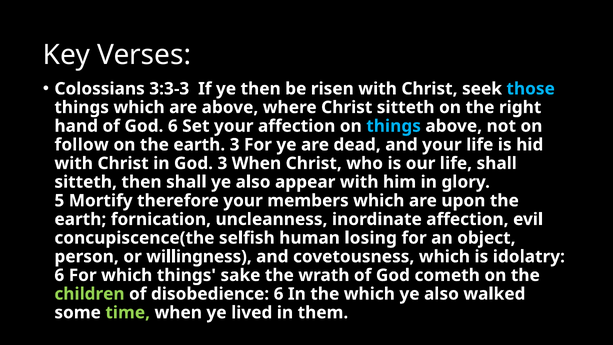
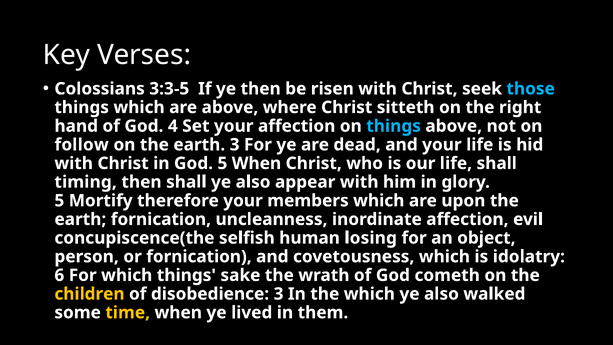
3:3-3: 3:3-3 -> 3:3-5
God 6: 6 -> 4
God 3: 3 -> 5
sitteth at (86, 182): sitteth -> timing
or willingness: willingness -> fornication
children colour: light green -> yellow
disobedience 6: 6 -> 3
time colour: light green -> yellow
